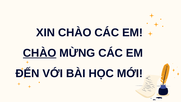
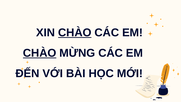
CHÀO at (75, 33) underline: none -> present
